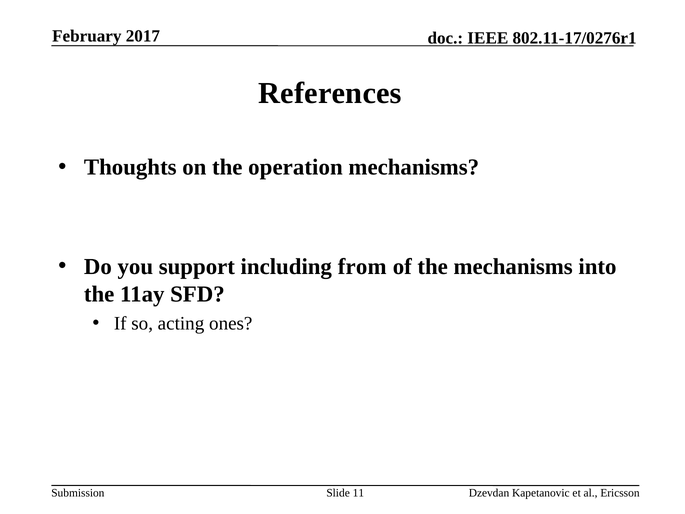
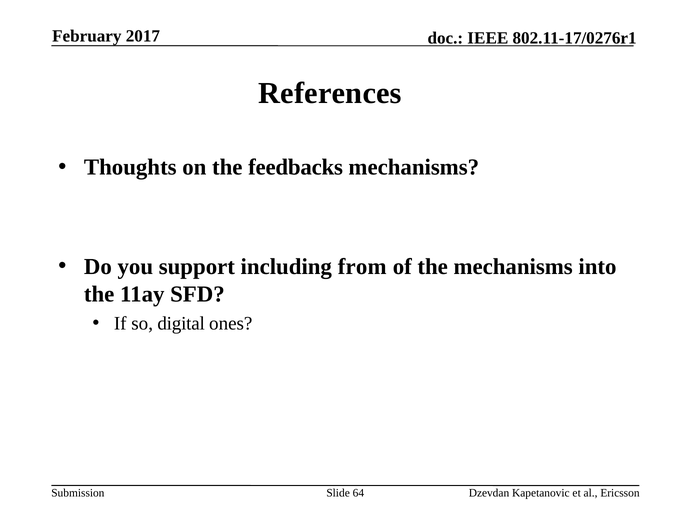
operation: operation -> feedbacks
acting: acting -> digital
11: 11 -> 64
